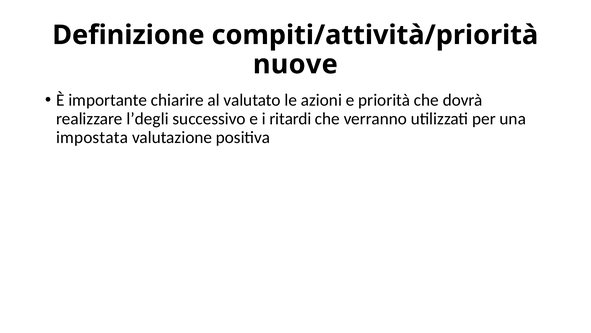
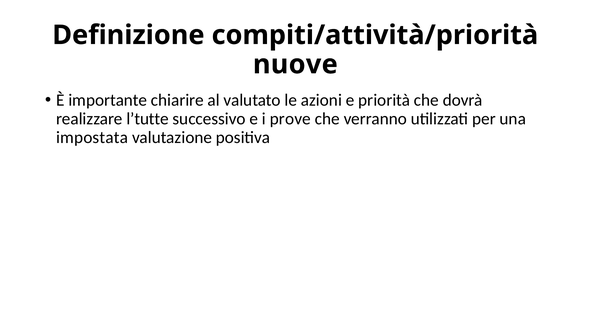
l’degli: l’degli -> l’tutte
ritardi: ritardi -> prove
